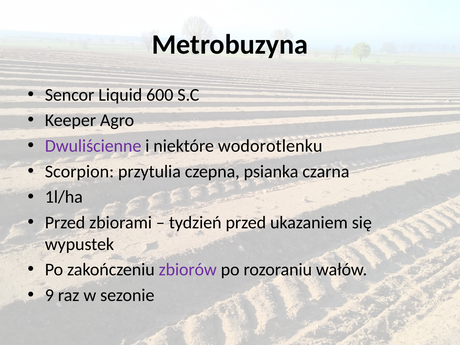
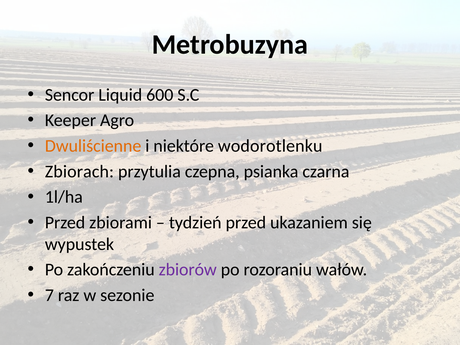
Dwuliścienne colour: purple -> orange
Scorpion: Scorpion -> Zbiorach
9: 9 -> 7
